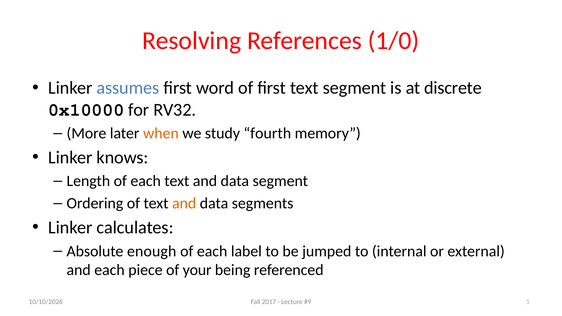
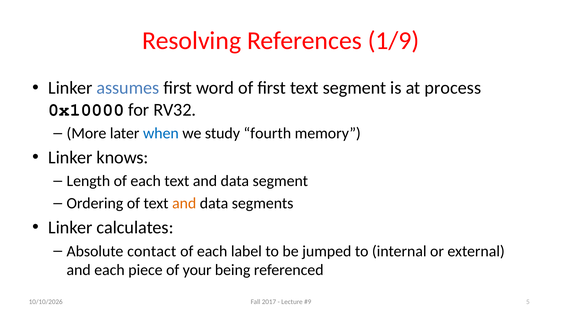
1/0: 1/0 -> 1/9
discrete: discrete -> process
when colour: orange -> blue
enough: enough -> contact
